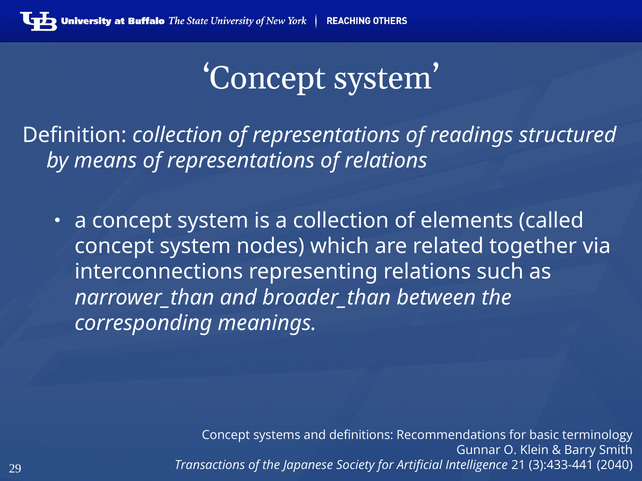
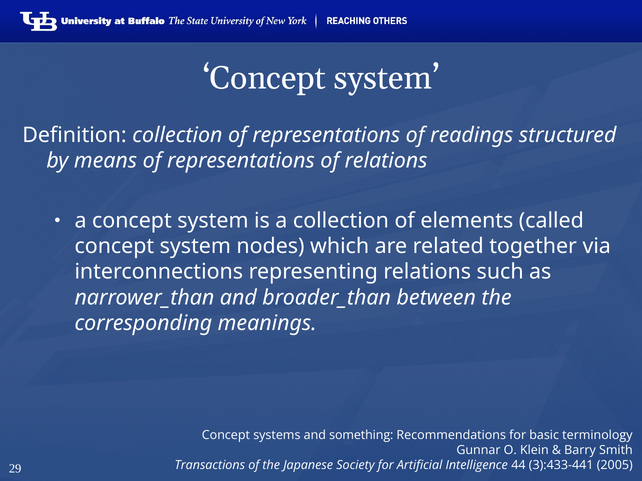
definitions: definitions -> something
21: 21 -> 44
2040: 2040 -> 2005
